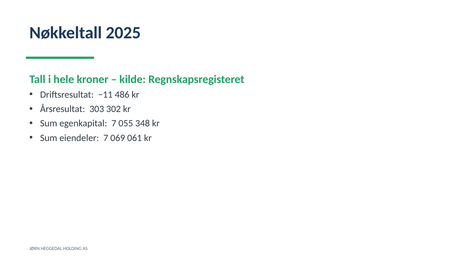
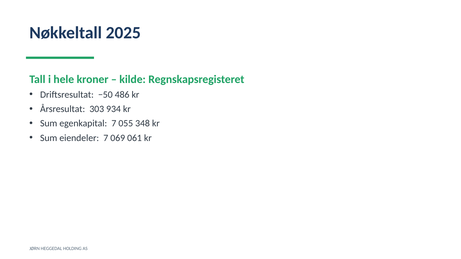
−11: −11 -> −50
302: 302 -> 934
